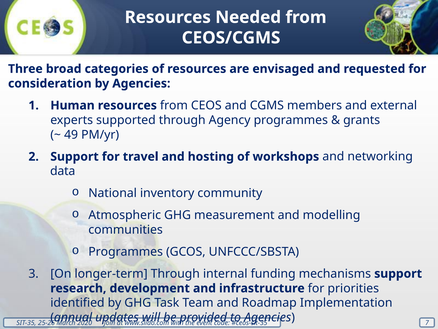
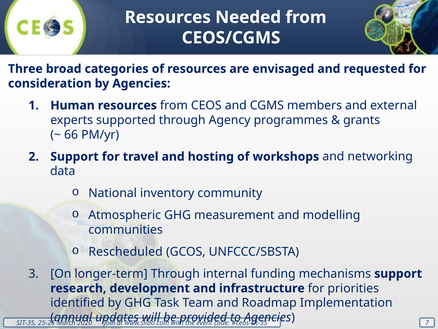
49: 49 -> 66
Programmes at (126, 251): Programmes -> Rescheduled
